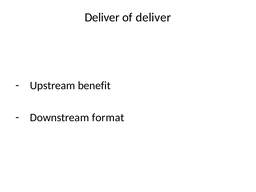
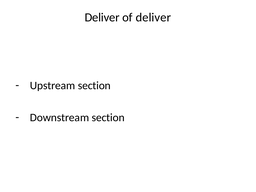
Upstream benefit: benefit -> section
Downstream format: format -> section
